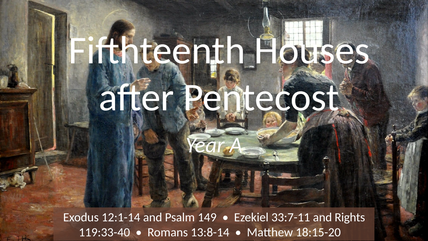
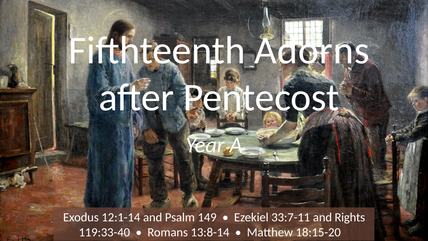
Houses: Houses -> Adorns
